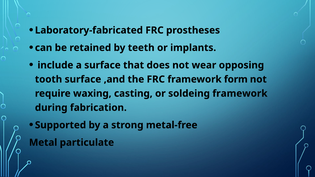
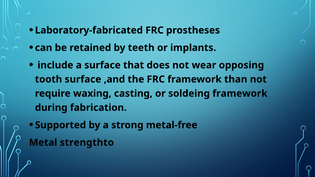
form: form -> than
particulate: particulate -> strengthto
